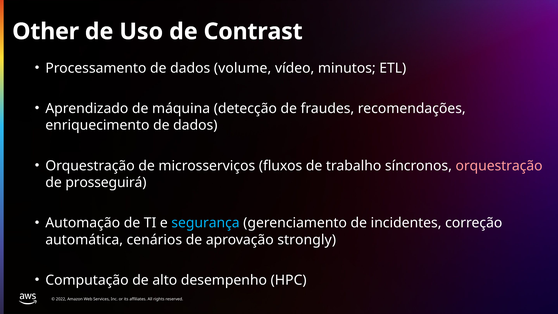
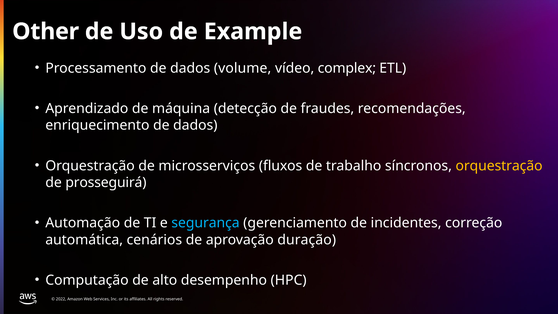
Contrast: Contrast -> Example
minutos: minutos -> complex
orquestração at (499, 166) colour: pink -> yellow
strongly: strongly -> duração
